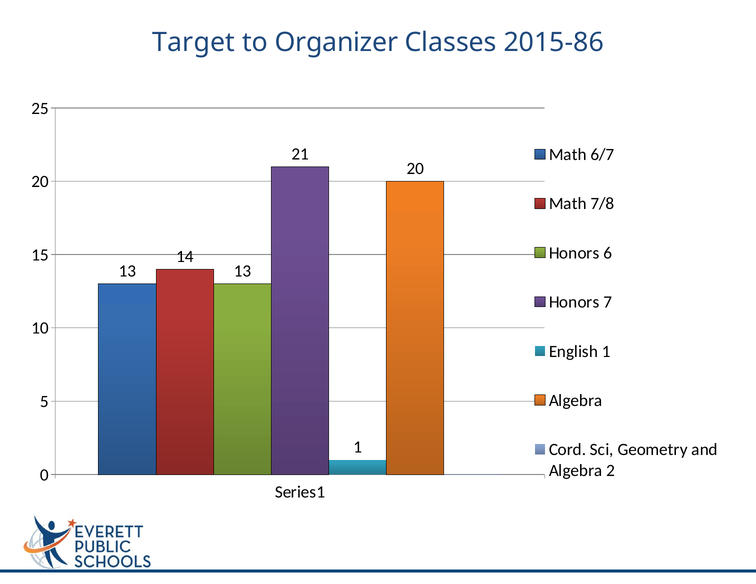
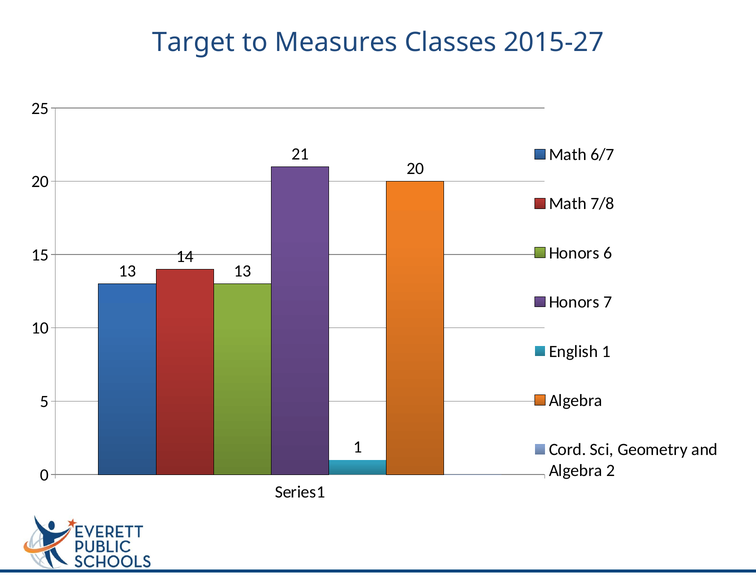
Organizer: Organizer -> Measures
2015-86: 2015-86 -> 2015-27
